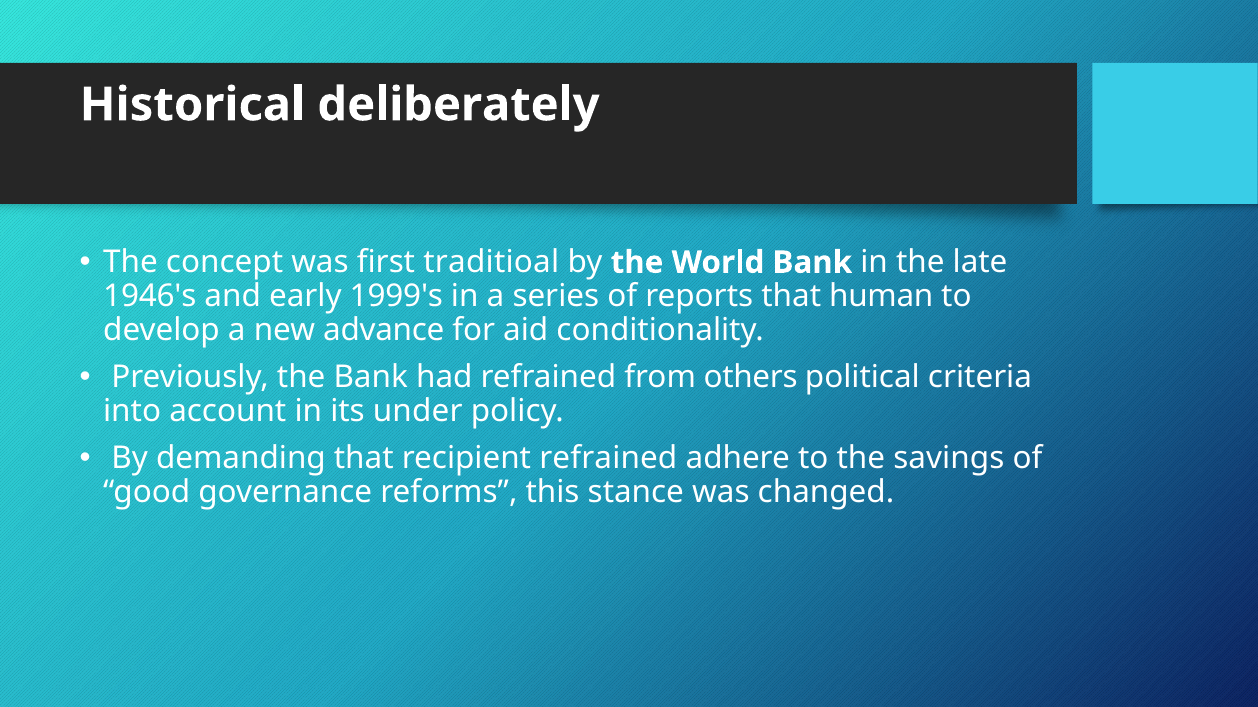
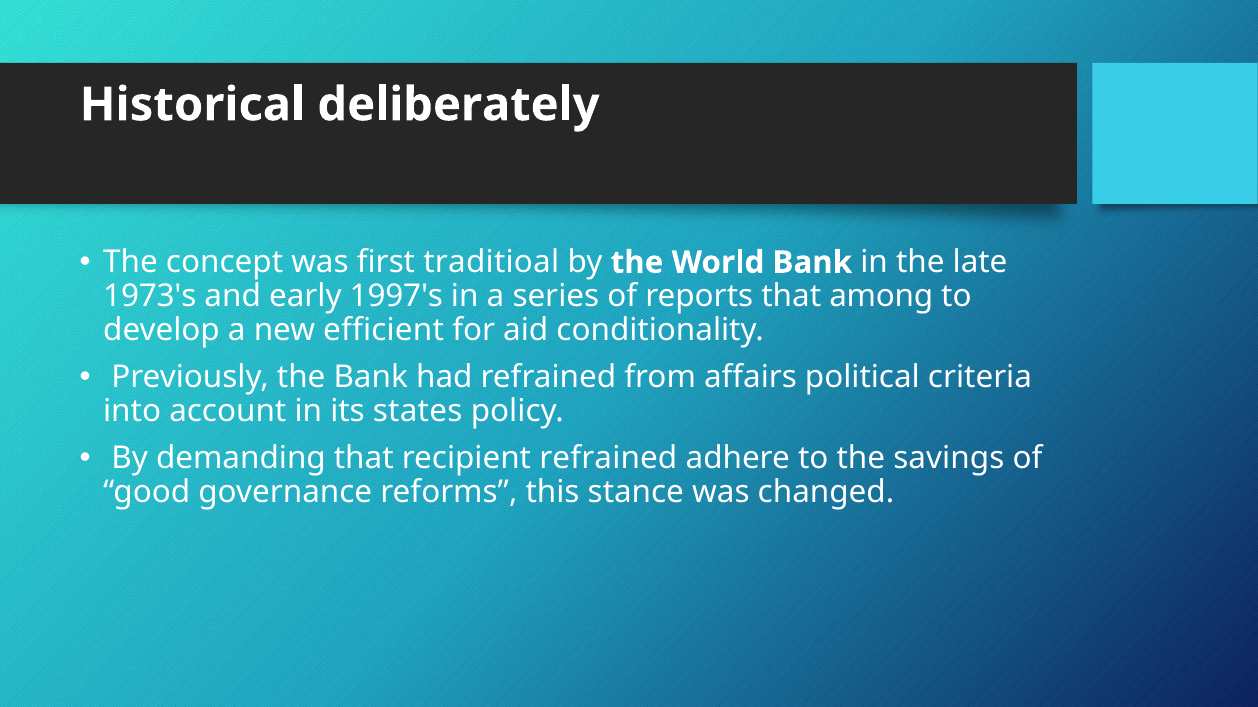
1946's: 1946's -> 1973's
1999's: 1999's -> 1997's
human: human -> among
advance: advance -> efficient
others: others -> affairs
under: under -> states
